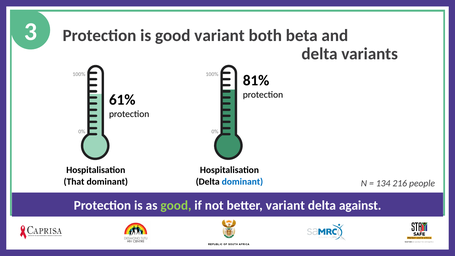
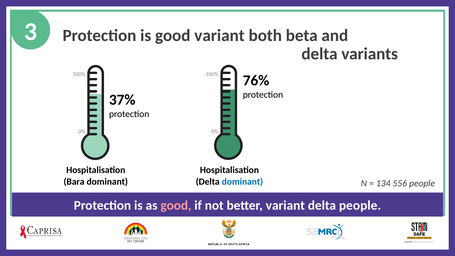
81%: 81% -> 76%
61%: 61% -> 37%
That: That -> Bara
216: 216 -> 556
good at (176, 205) colour: light green -> pink
delta against: against -> people
